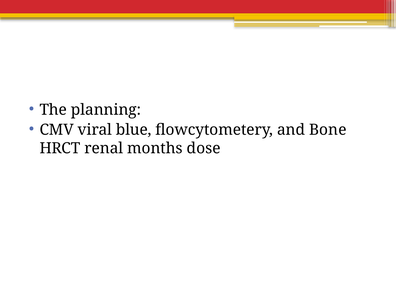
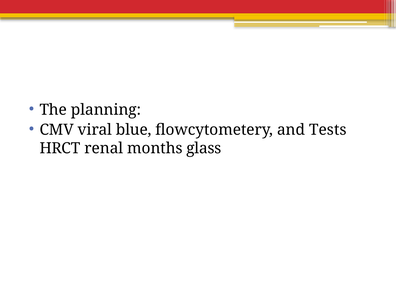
Bone: Bone -> Tests
dose: dose -> glass
